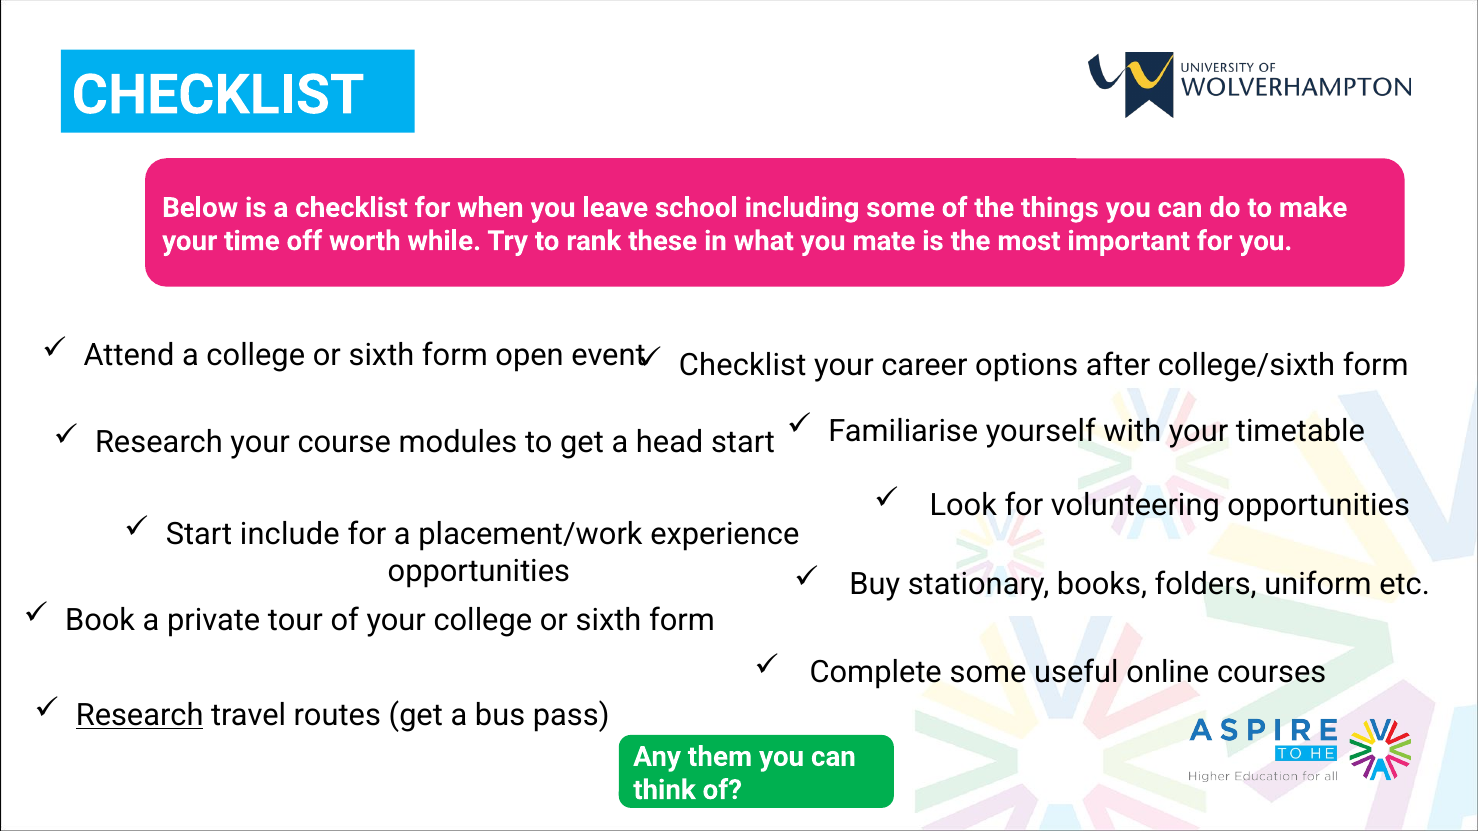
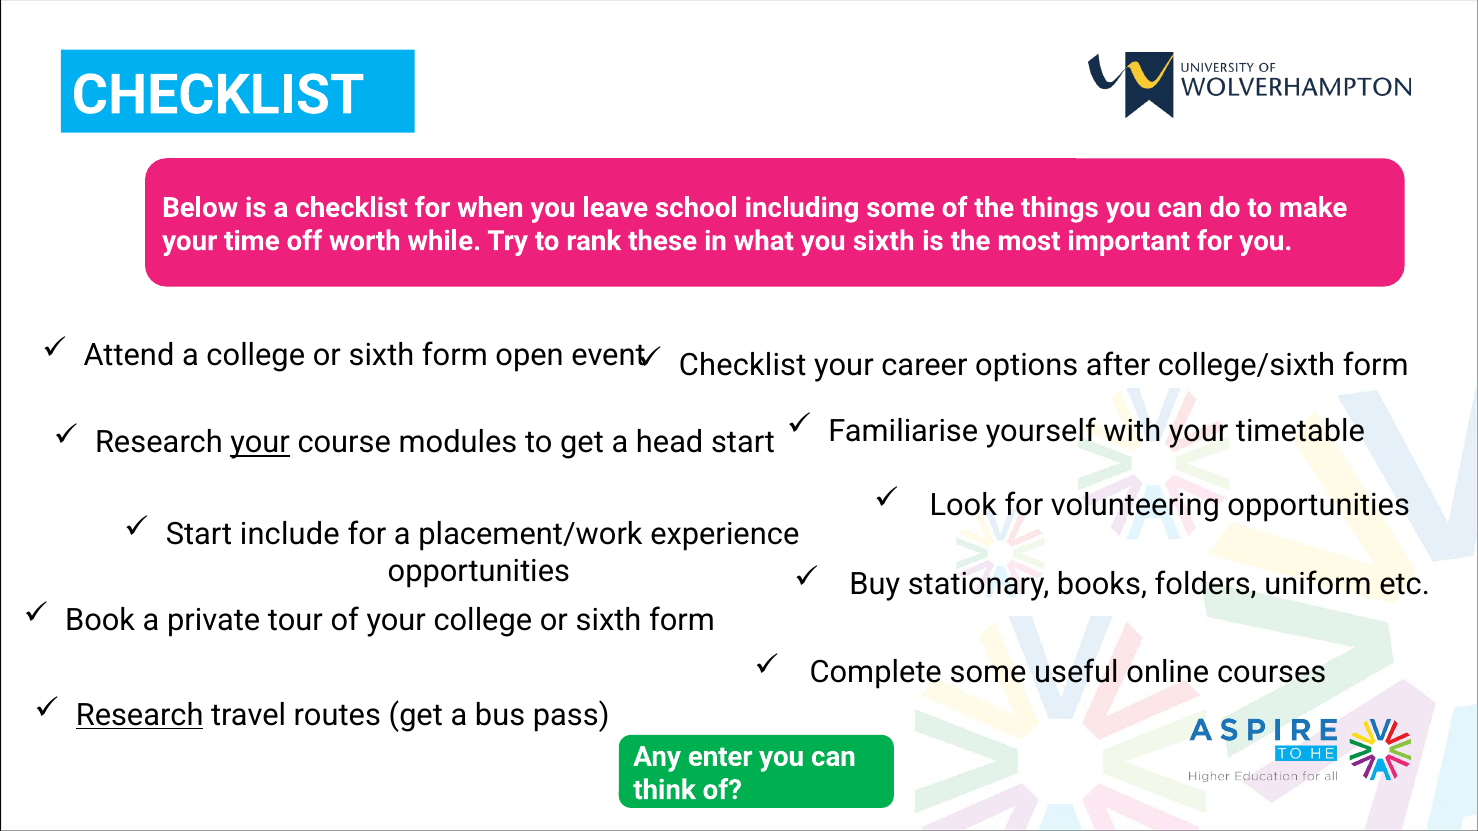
you mate: mate -> sixth
your at (260, 443) underline: none -> present
them: them -> enter
